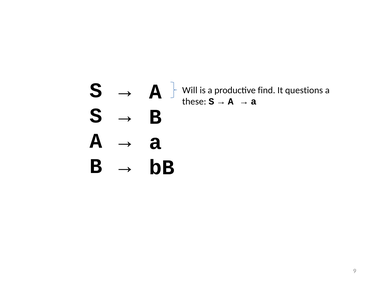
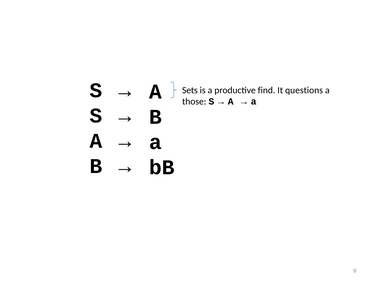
Will: Will -> Sets
these: these -> those
